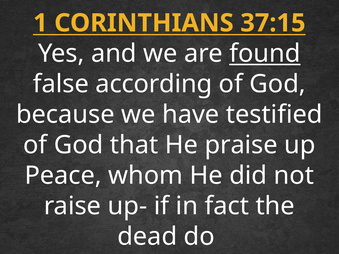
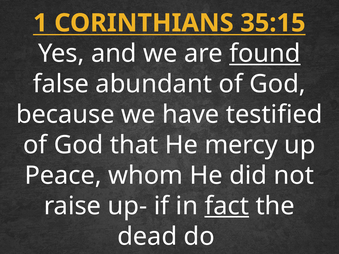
37:15: 37:15 -> 35:15
according: according -> abundant
praise: praise -> mercy
fact underline: none -> present
